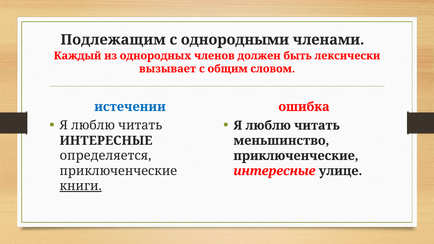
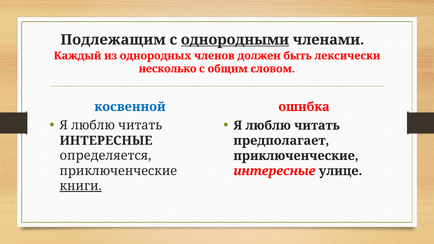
однородными underline: none -> present
вызывает: вызывает -> несколько
истечении: истечении -> косвенной
меньшинство: меньшинство -> предполагает
